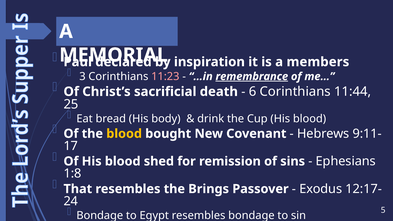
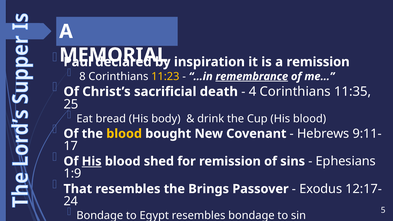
a members: members -> remission
3: 3 -> 8
11:23 colour: pink -> yellow
6: 6 -> 4
11:44: 11:44 -> 11:35
His at (92, 161) underline: none -> present
1:8: 1:8 -> 1:9
